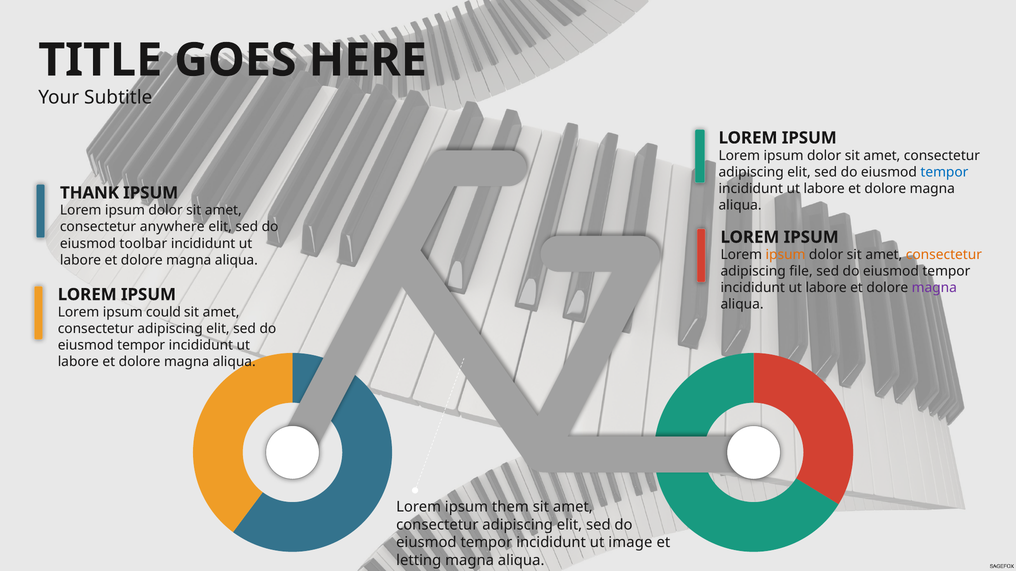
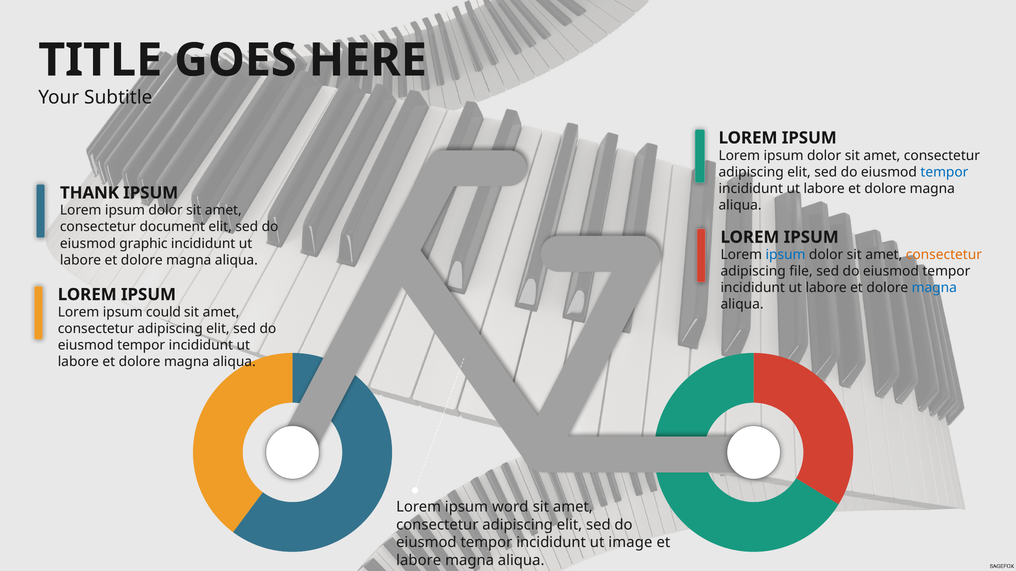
anywhere: anywhere -> document
toolbar: toolbar -> graphic
ipsum at (786, 255) colour: orange -> blue
magna at (934, 288) colour: purple -> blue
them: them -> word
letting at (419, 561): letting -> labore
